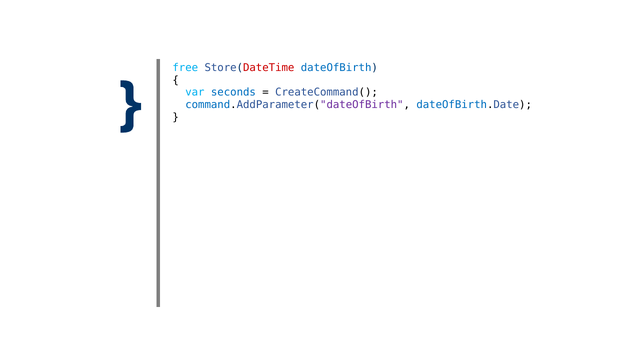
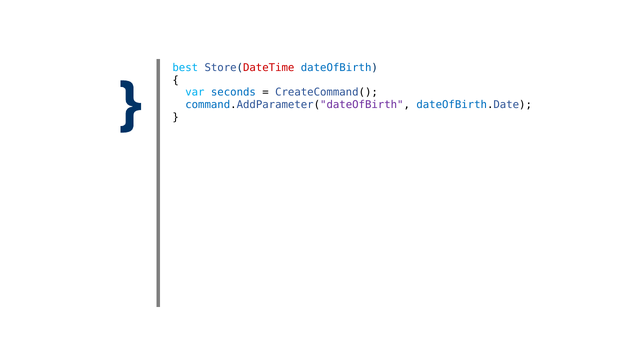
free: free -> best
